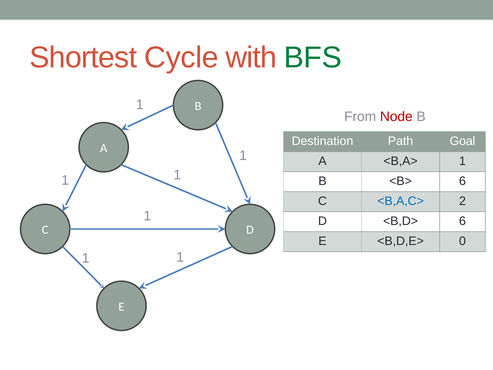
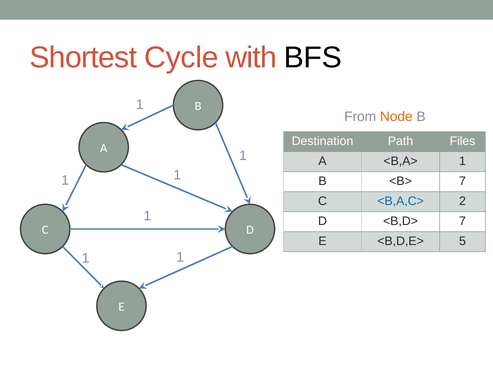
BFS colour: green -> black
Node colour: red -> orange
Goal: Goal -> Files
<B> 6: 6 -> 7
<B,D> 6: 6 -> 7
0: 0 -> 5
